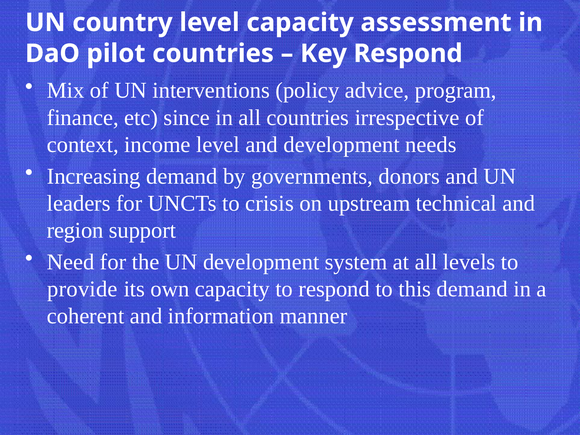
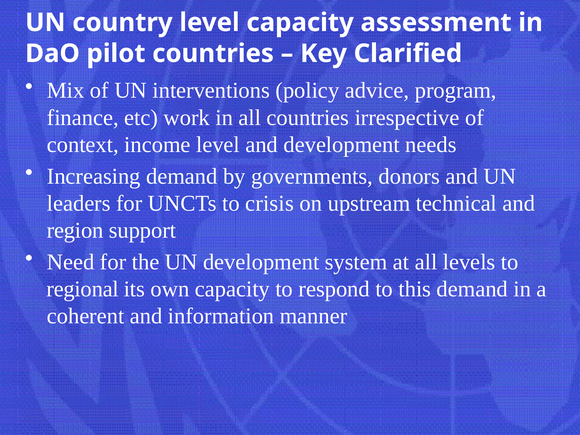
Key Respond: Respond -> Clarified
since: since -> work
provide: provide -> regional
